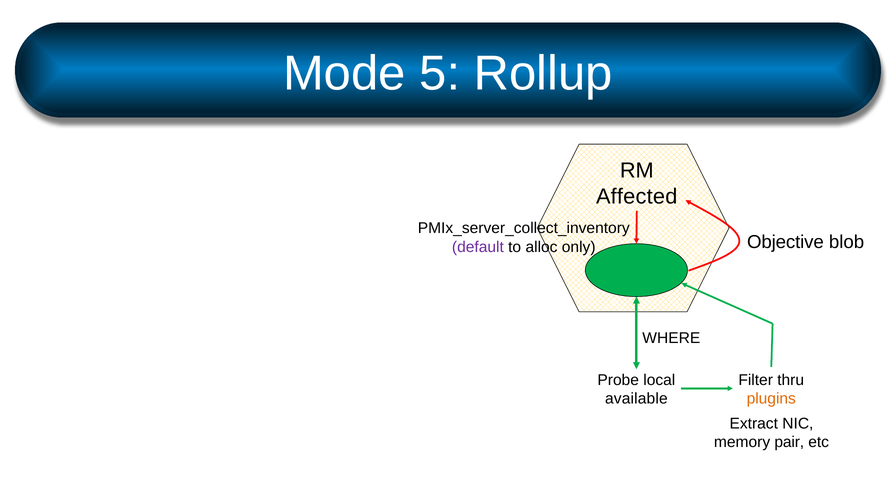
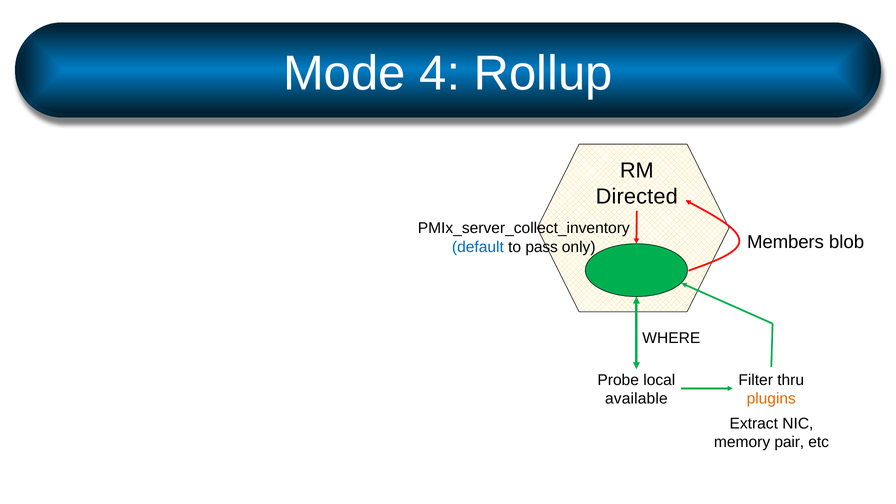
5: 5 -> 4
Affected: Affected -> Directed
default colour: purple -> blue
alloc: alloc -> pass
Objective: Objective -> Members
